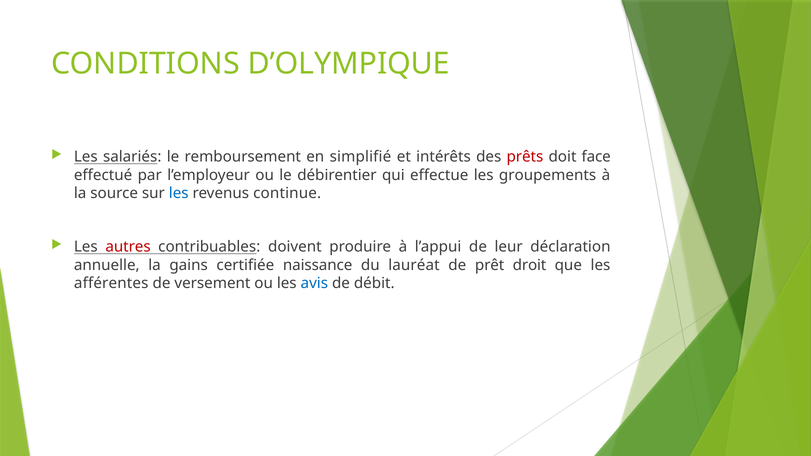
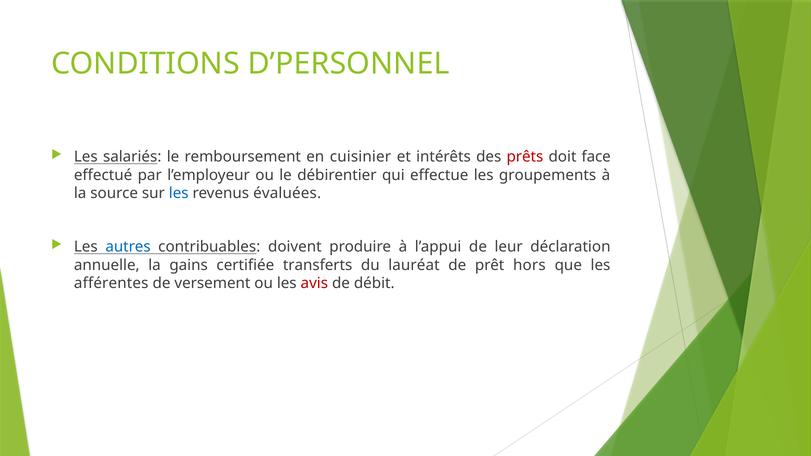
D’OLYMPIQUE: D’OLYMPIQUE -> D’PERSONNEL
simplifié: simplifié -> cuisinier
continue: continue -> évaluées
autres colour: red -> blue
naissance: naissance -> transferts
droit: droit -> hors
avis colour: blue -> red
